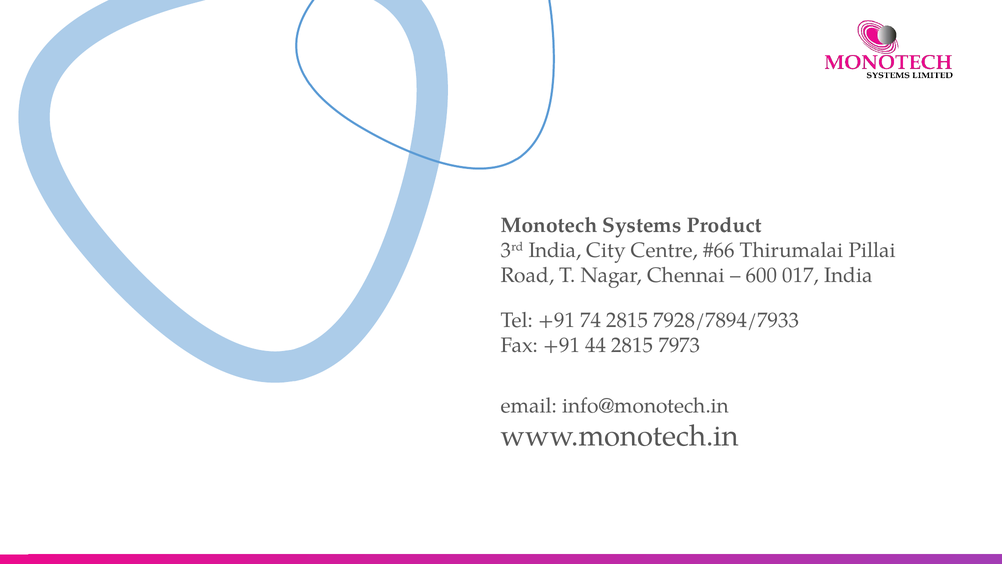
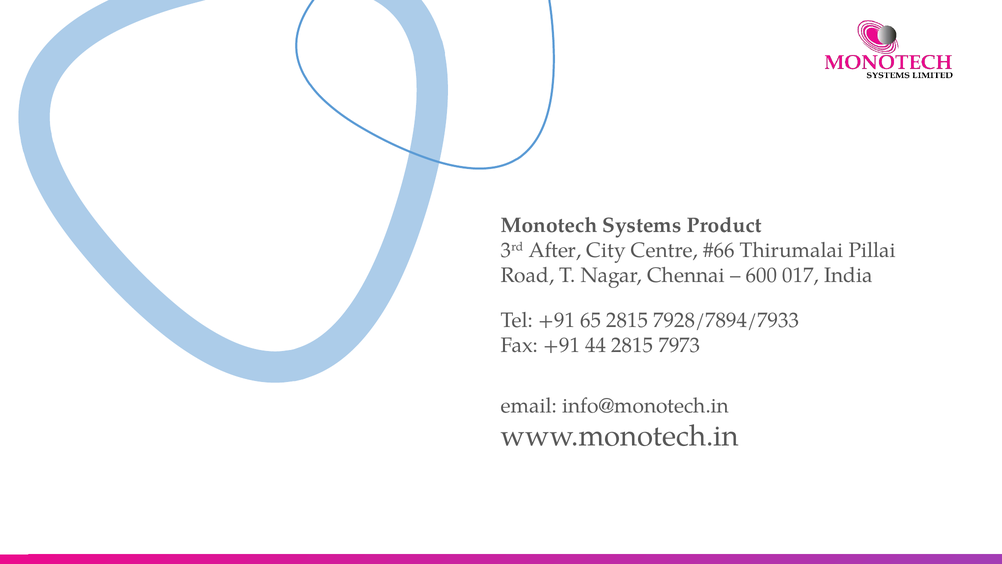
3rd India: India -> After
74: 74 -> 65
